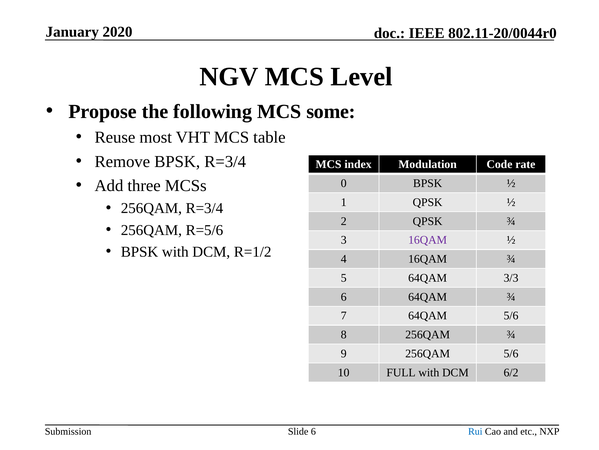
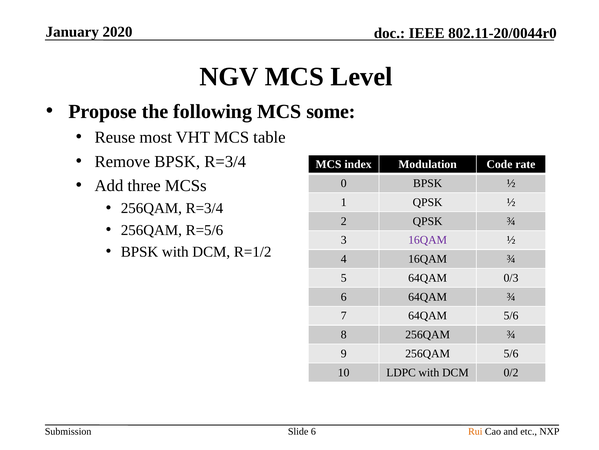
3/3: 3/3 -> 0/3
FULL: FULL -> LDPC
6/2: 6/2 -> 0/2
Rui colour: blue -> orange
